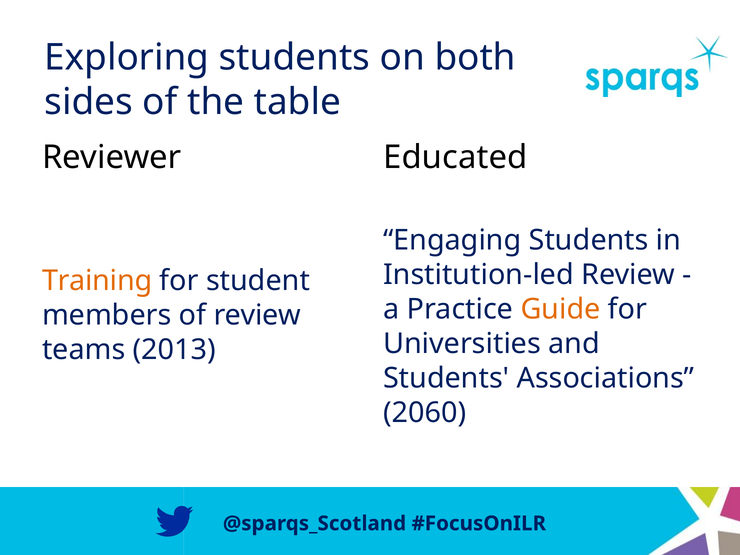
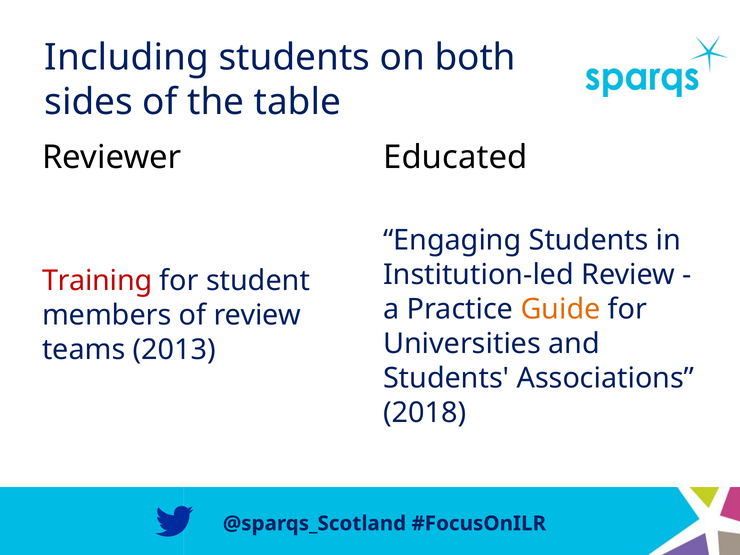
Exploring: Exploring -> Including
Training colour: orange -> red
2060: 2060 -> 2018
